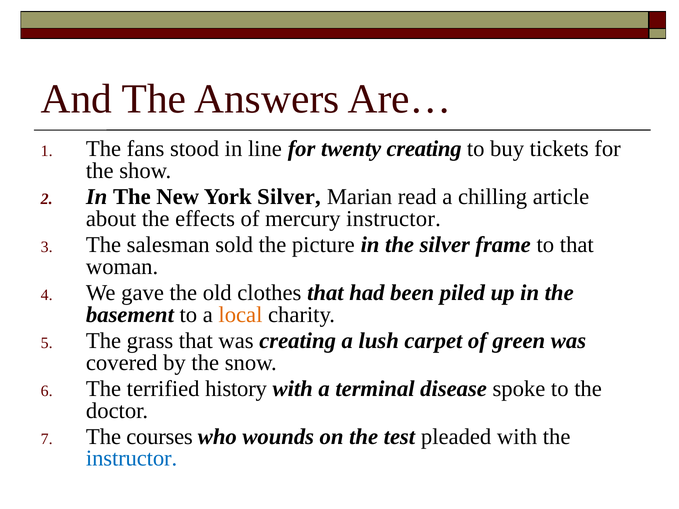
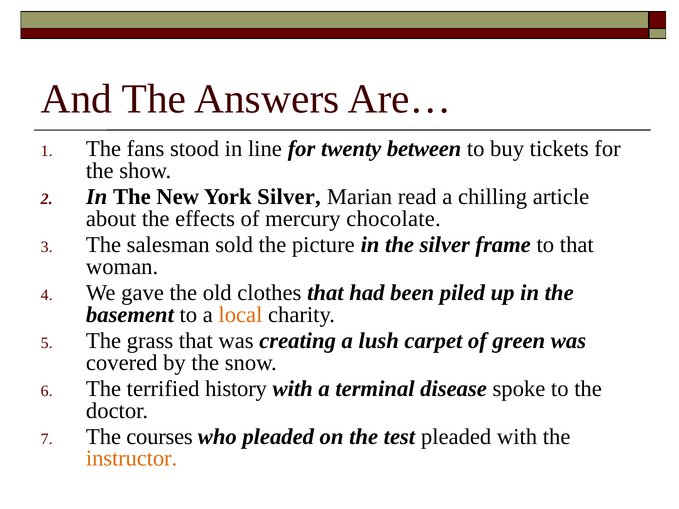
twenty creating: creating -> between
mercury instructor: instructor -> chocolate
who wounds: wounds -> pleaded
instructor at (132, 459) colour: blue -> orange
